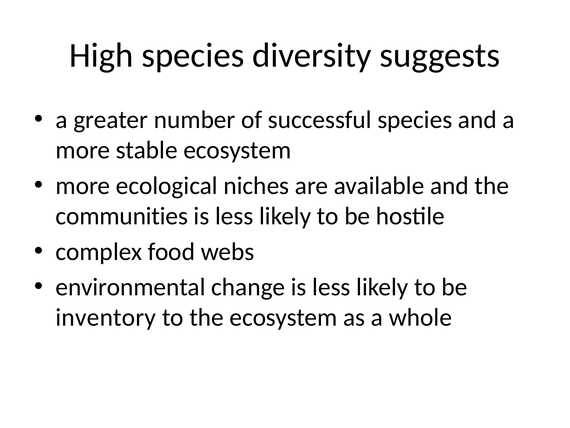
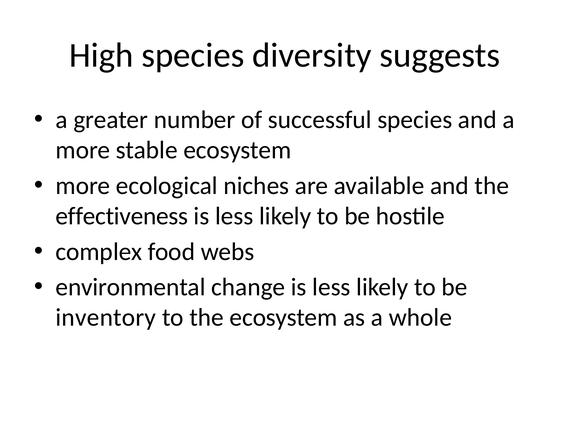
communities: communities -> effectiveness
